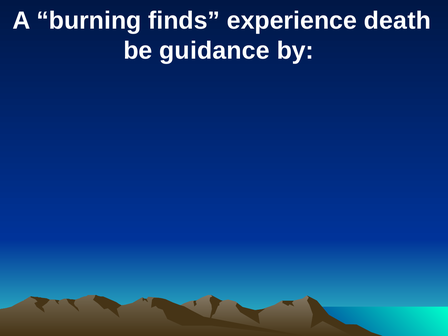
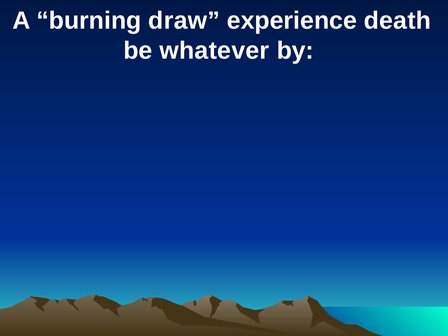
finds: finds -> draw
guidance: guidance -> whatever
